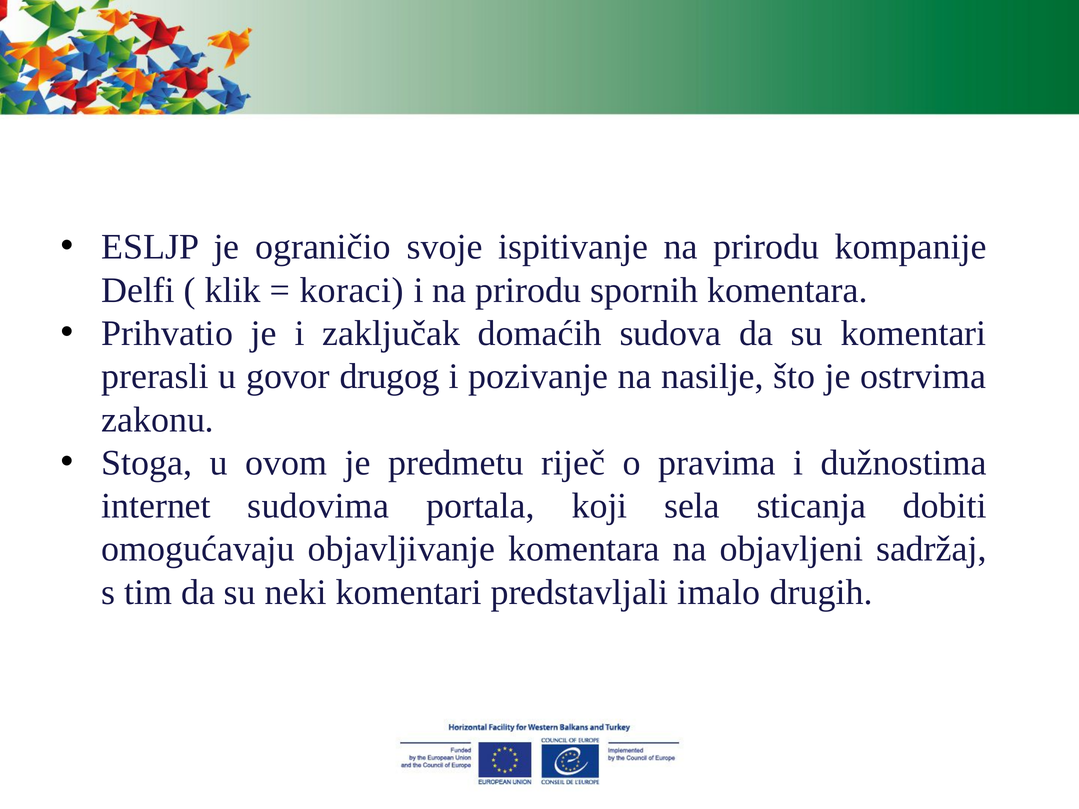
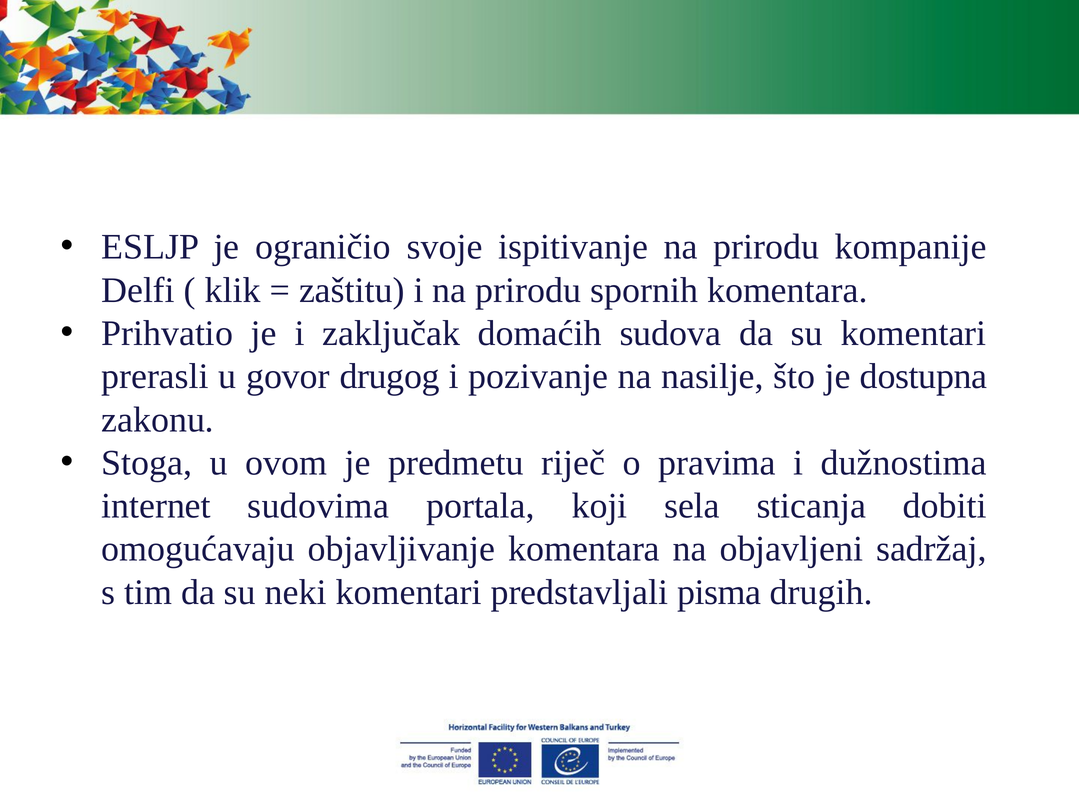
koraci: koraci -> zaštitu
ostrvima: ostrvima -> dostupna
imalo: imalo -> pisma
